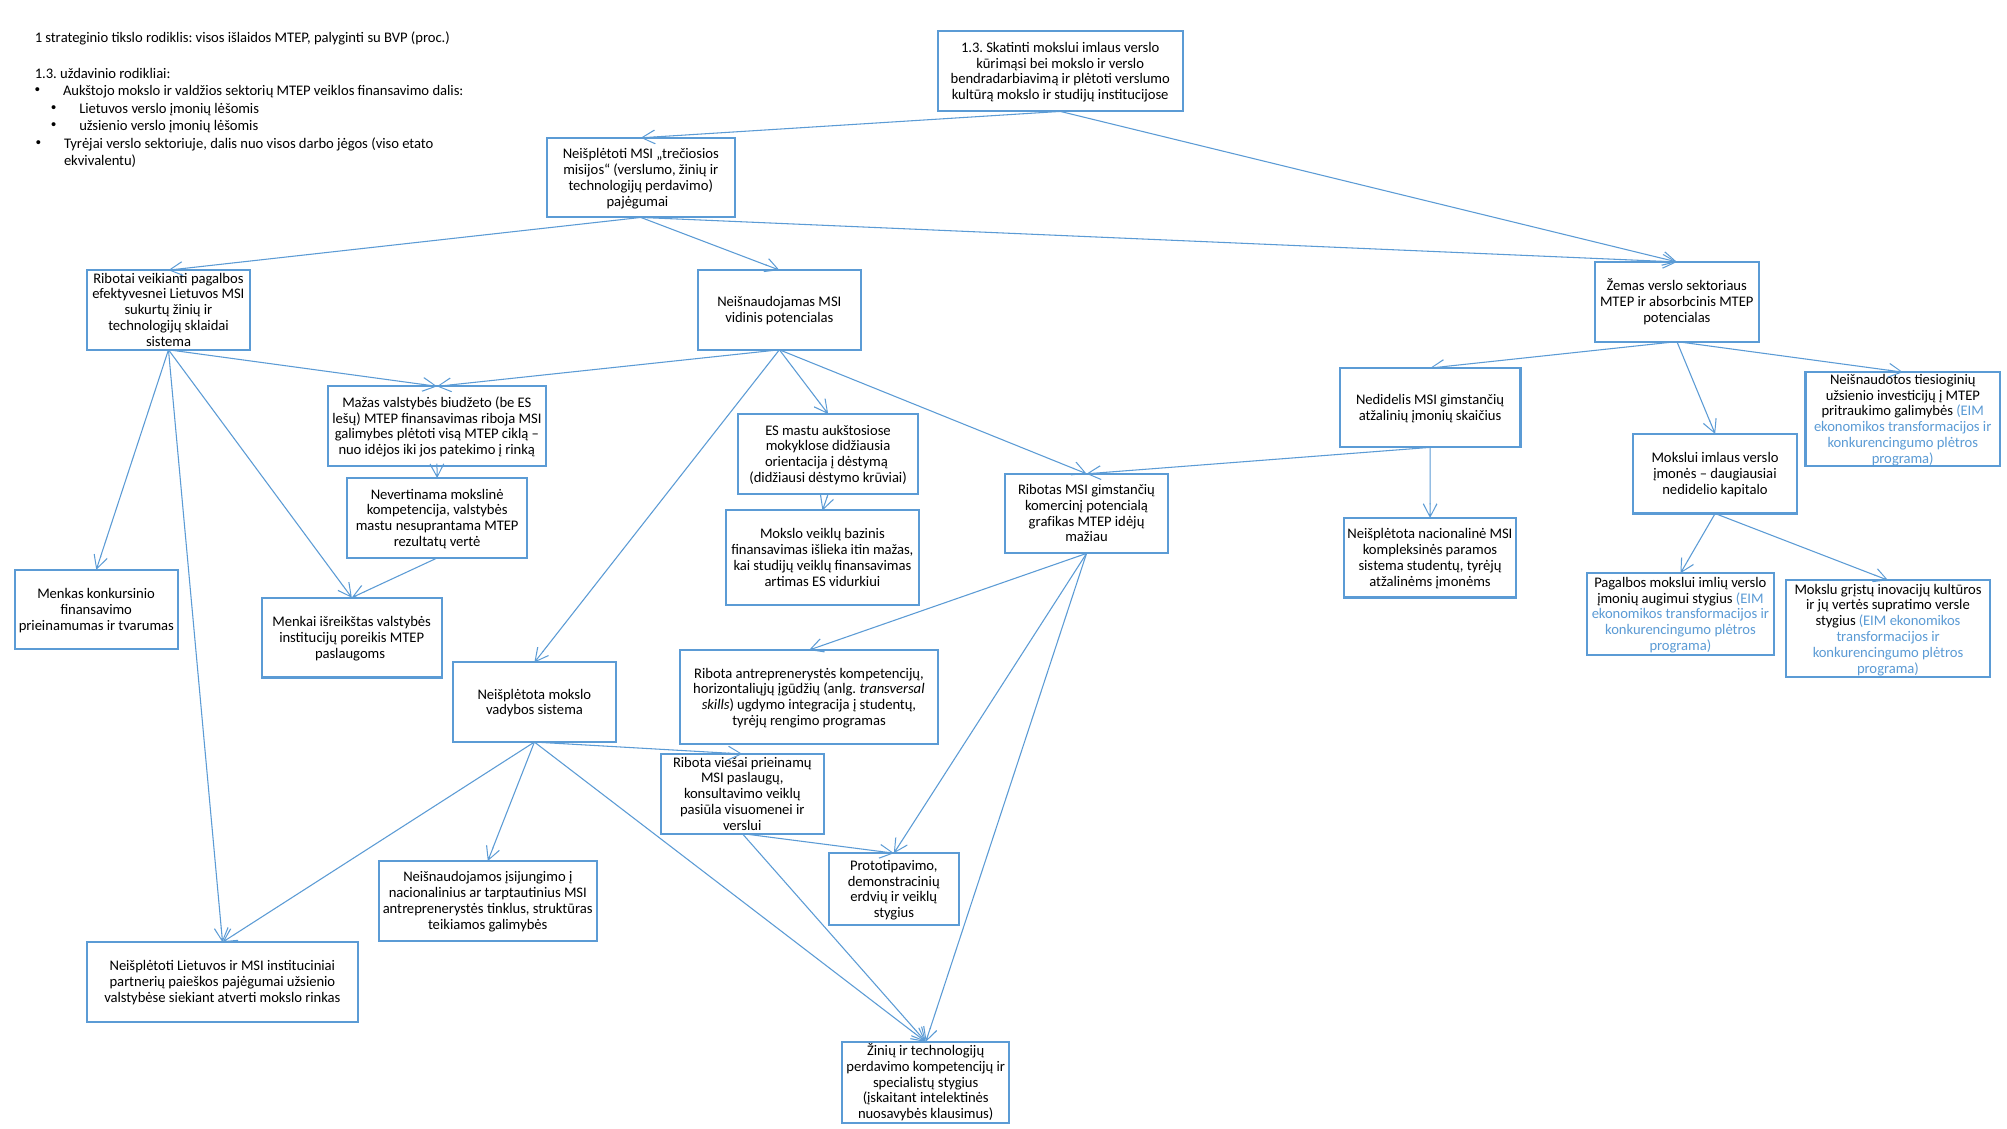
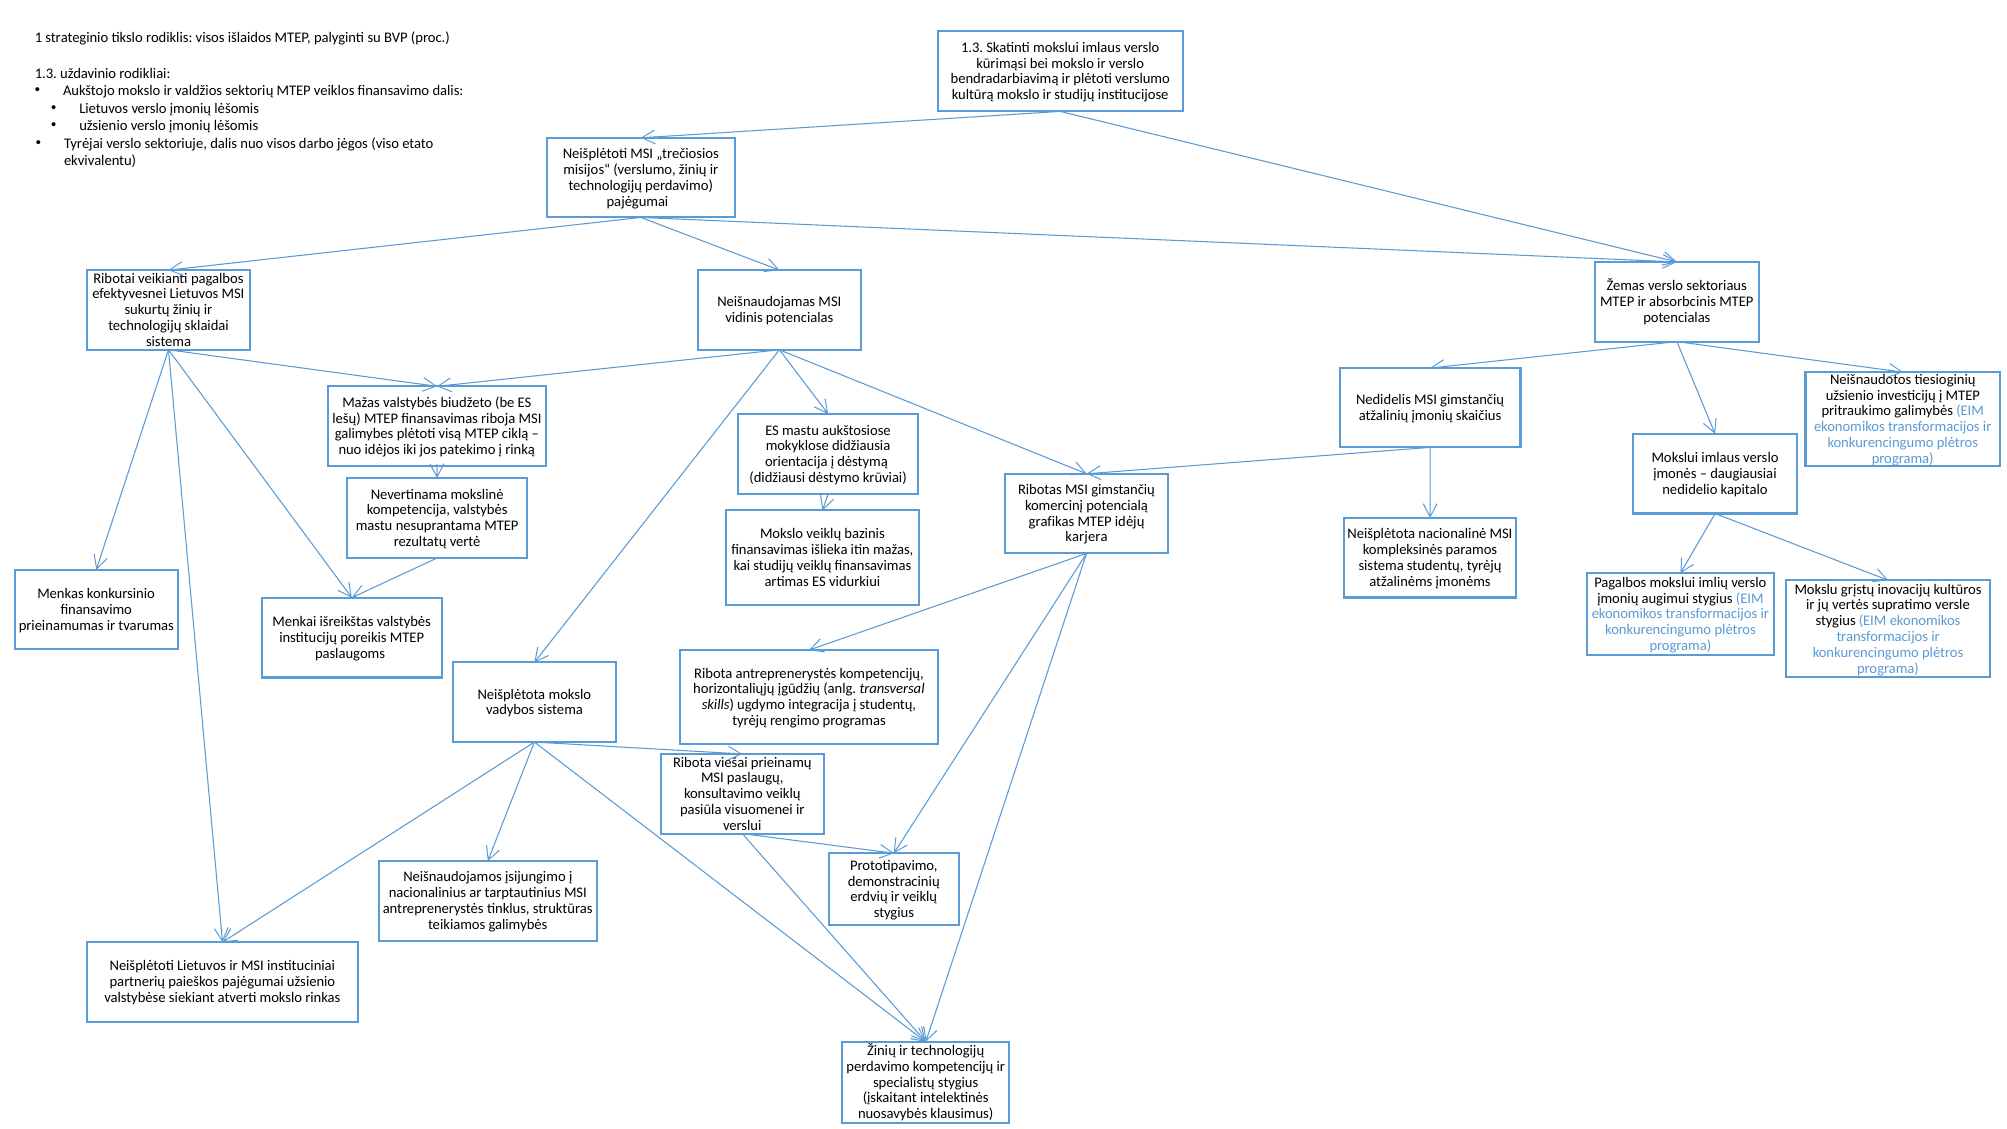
mažiau: mažiau -> karjera
